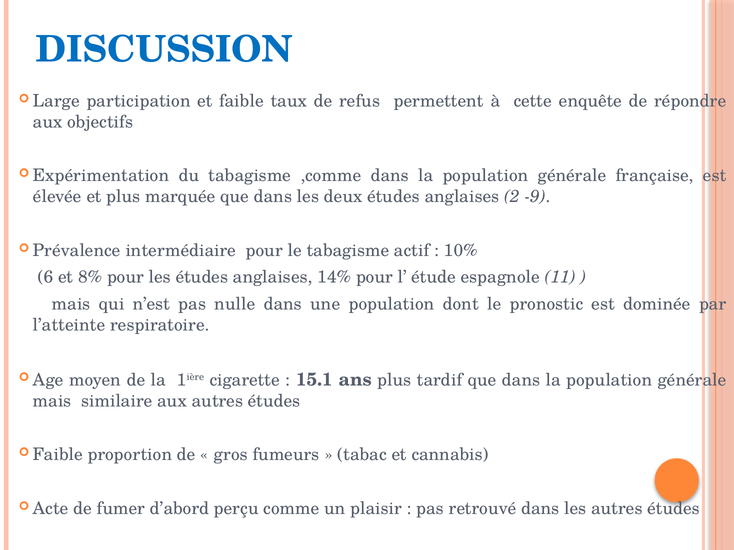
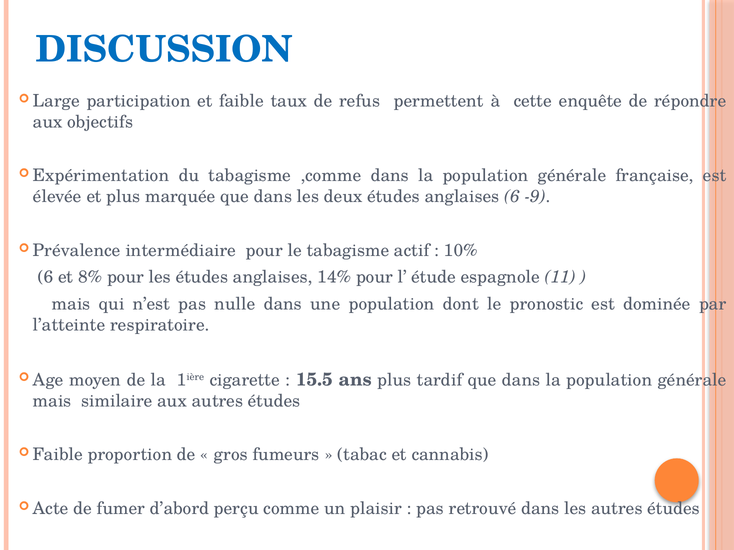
anglaises 2: 2 -> 6
15.1: 15.1 -> 15.5
